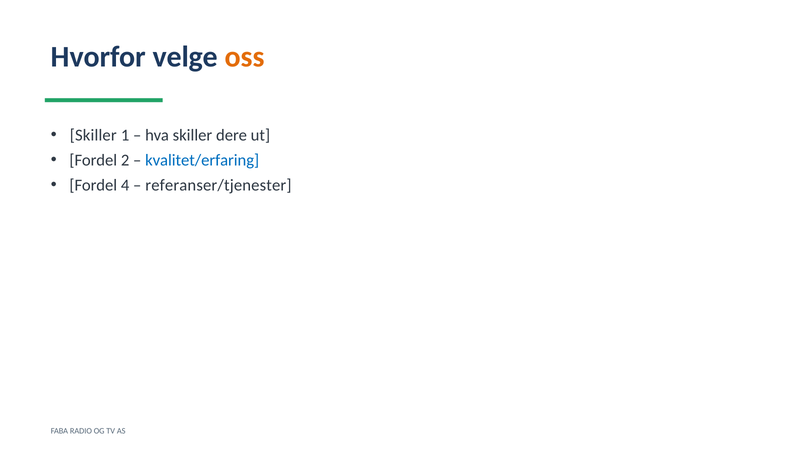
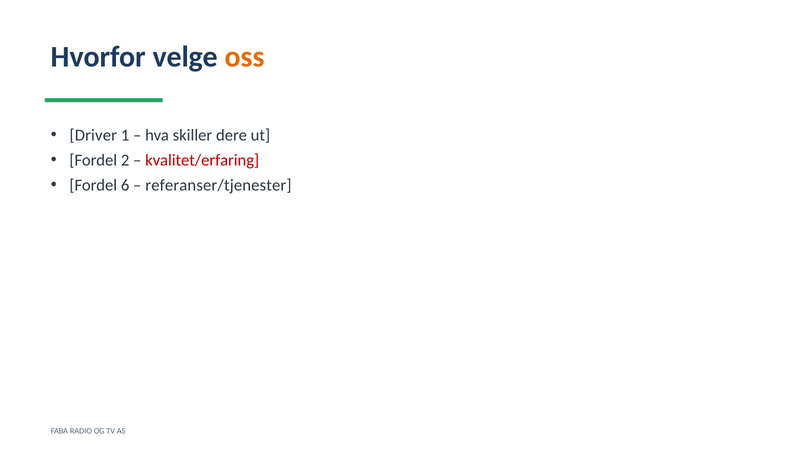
Skiller at (93, 135): Skiller -> Driver
kvalitet/erfaring colour: blue -> red
4: 4 -> 6
